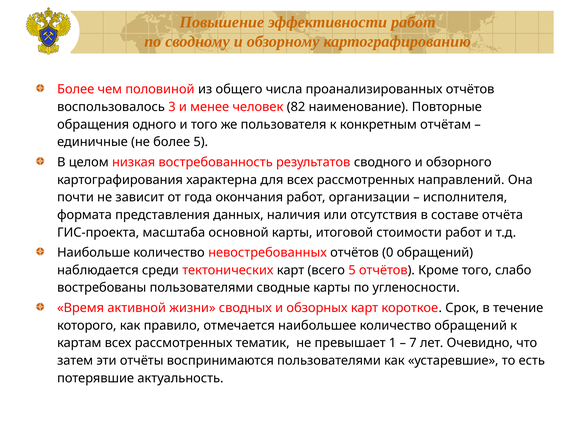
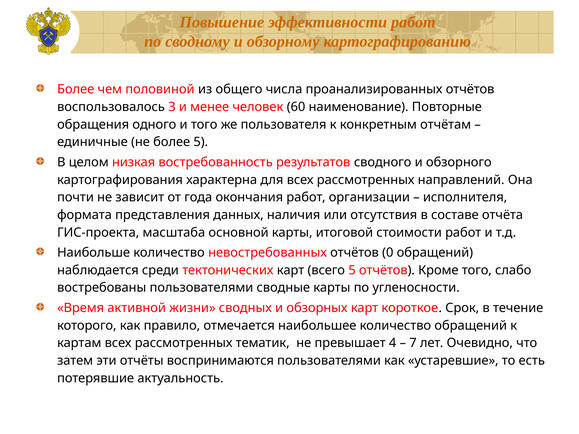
82: 82 -> 60
1: 1 -> 4
